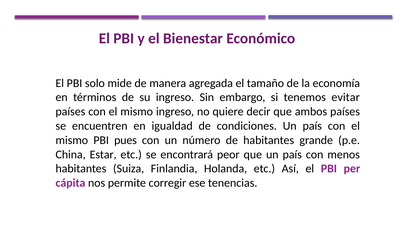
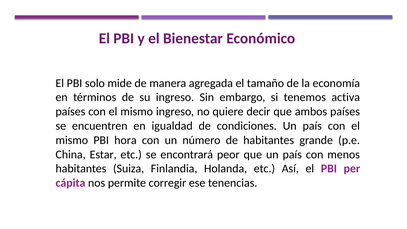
evitar: evitar -> activa
pues: pues -> hora
